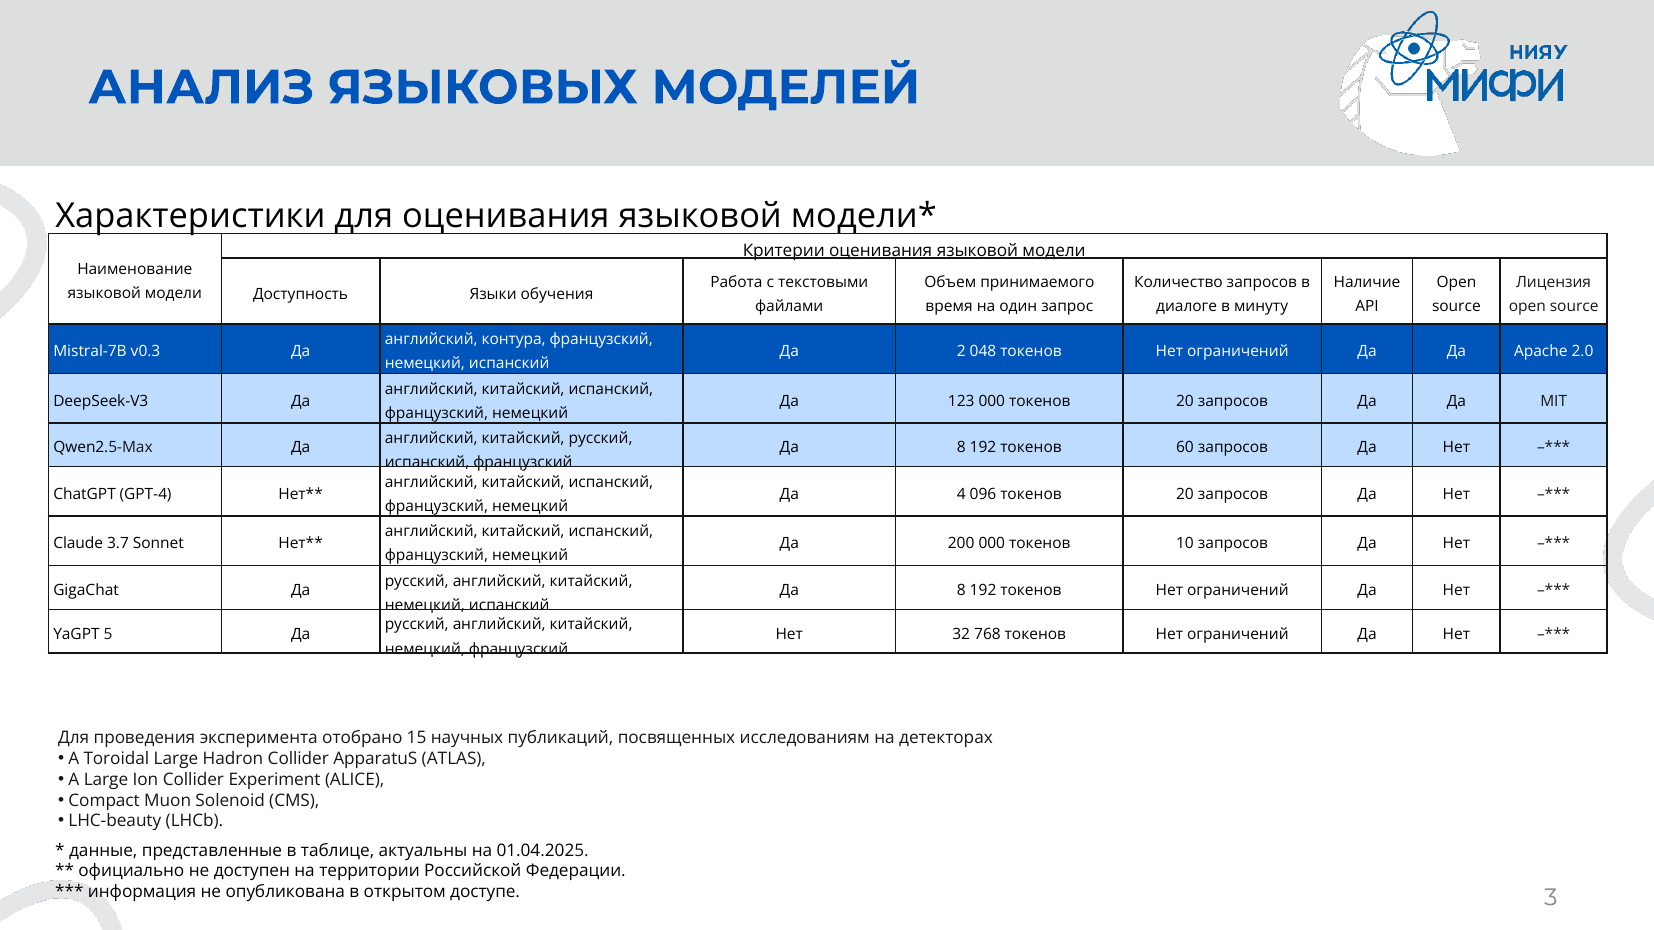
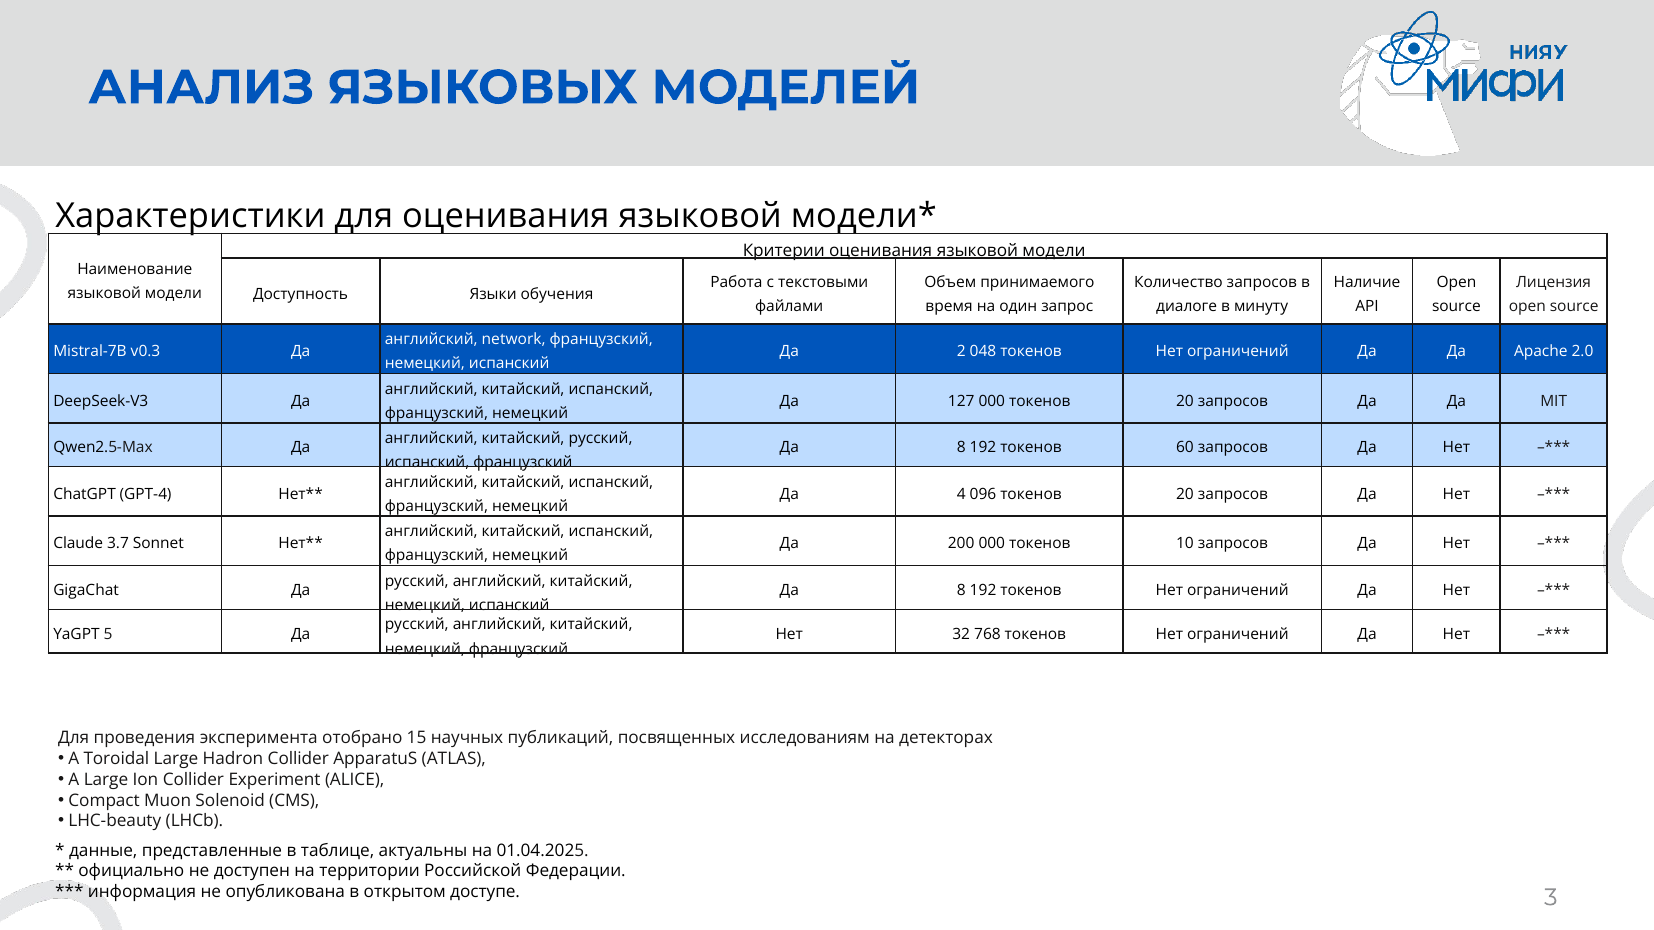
контура: контура -> network
123: 123 -> 127
